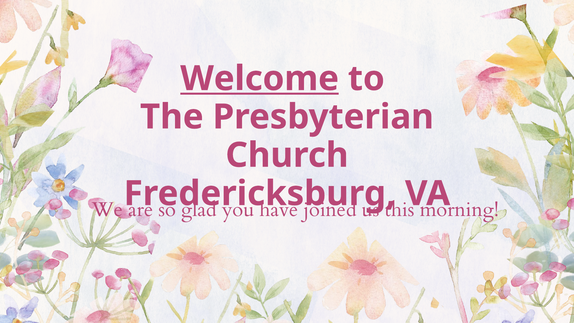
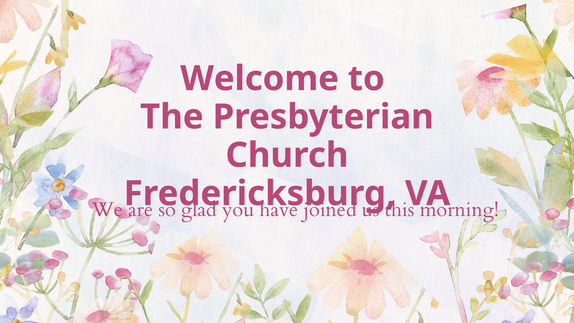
Welcome underline: present -> none
